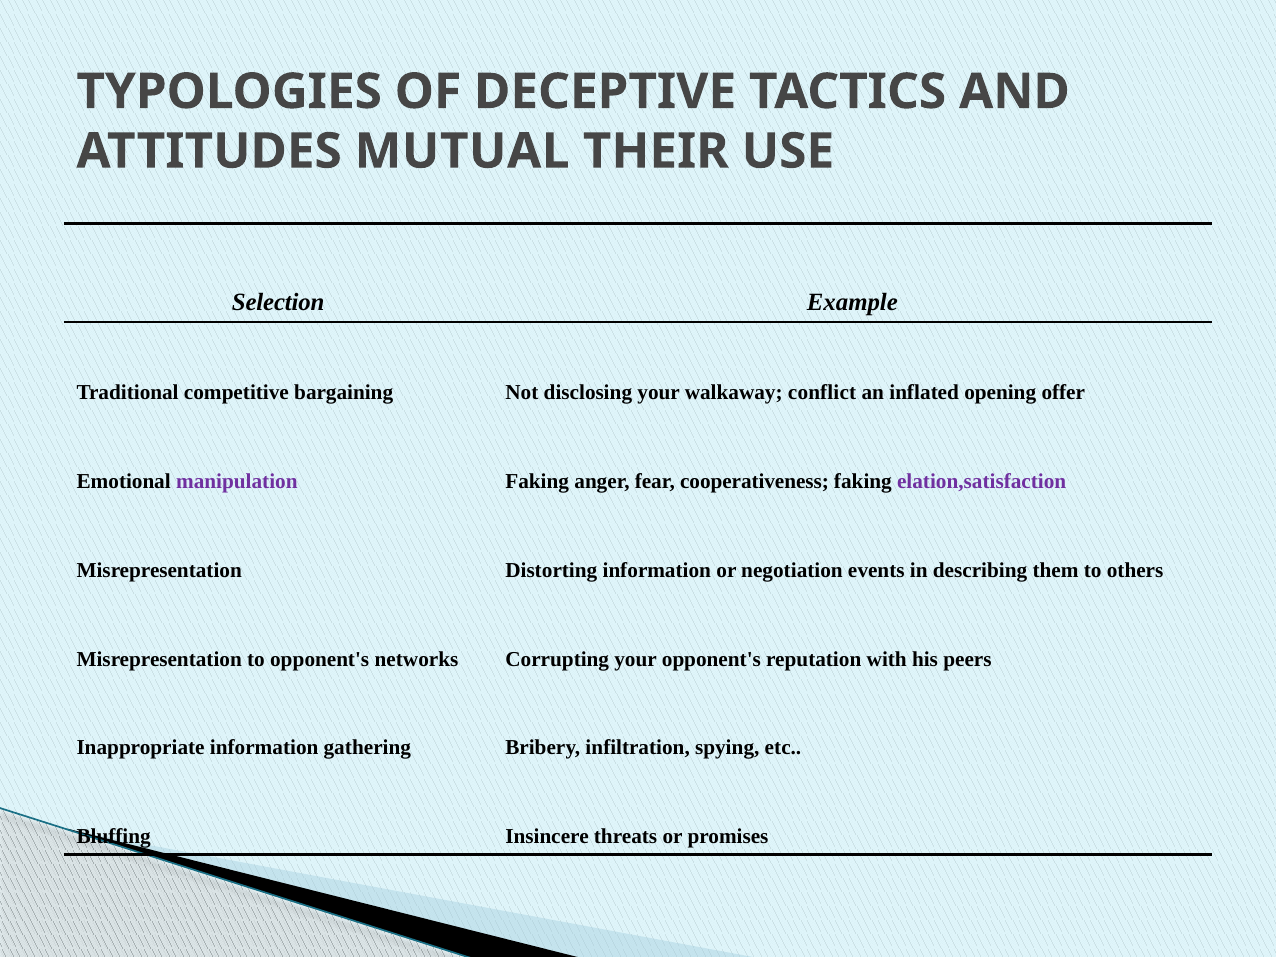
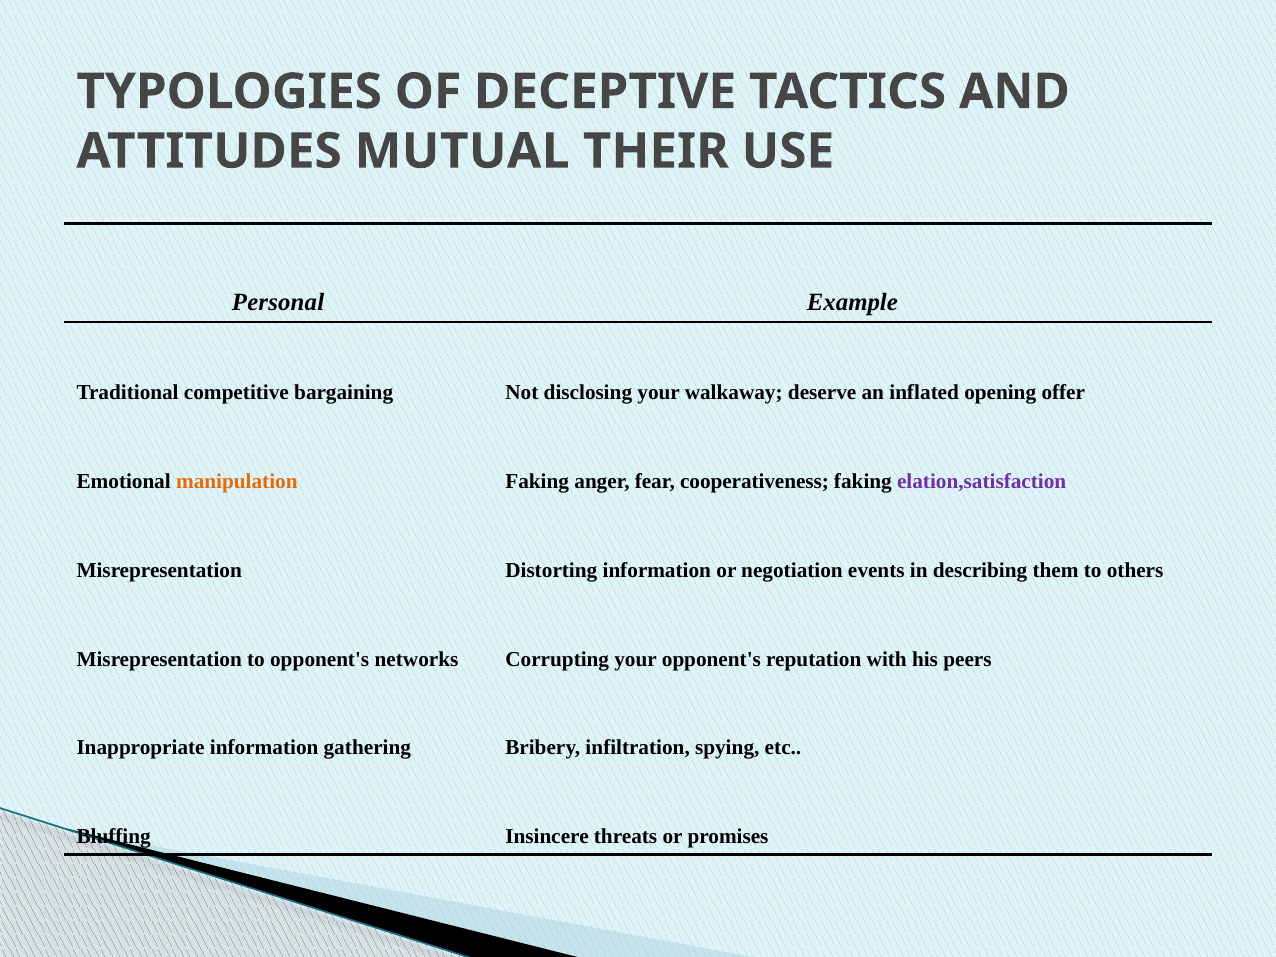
Selection: Selection -> Personal
conflict: conflict -> deserve
manipulation colour: purple -> orange
